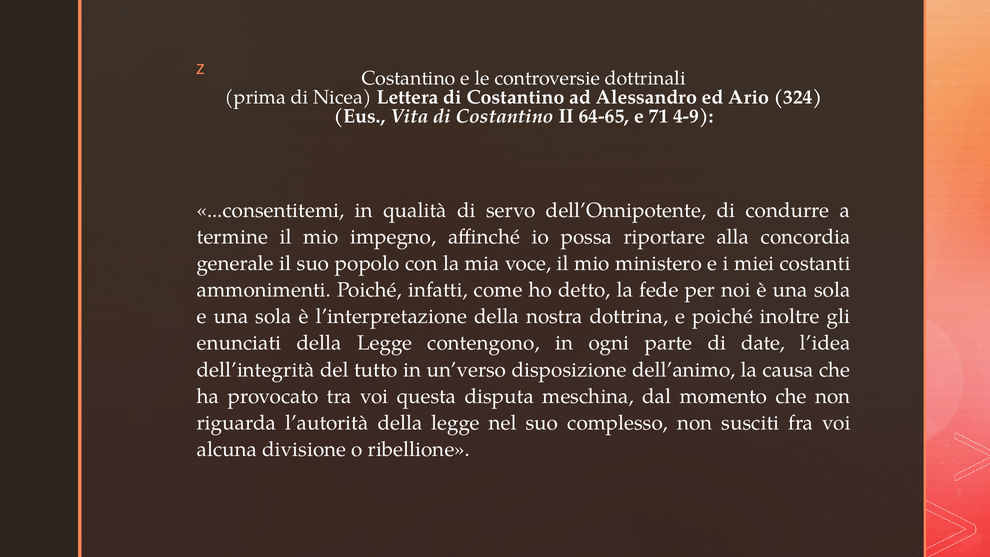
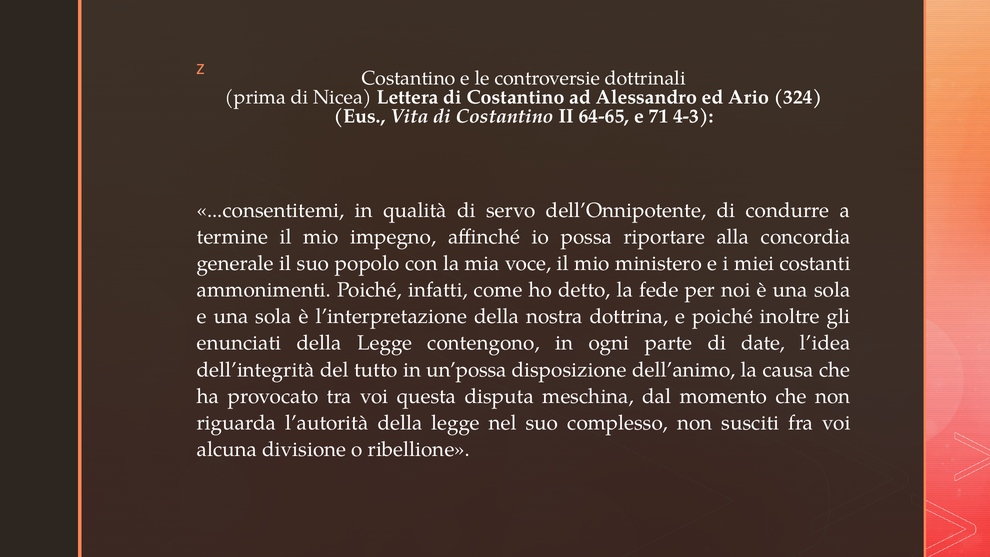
4-9: 4-9 -> 4-3
un’verso: un’verso -> un’possa
